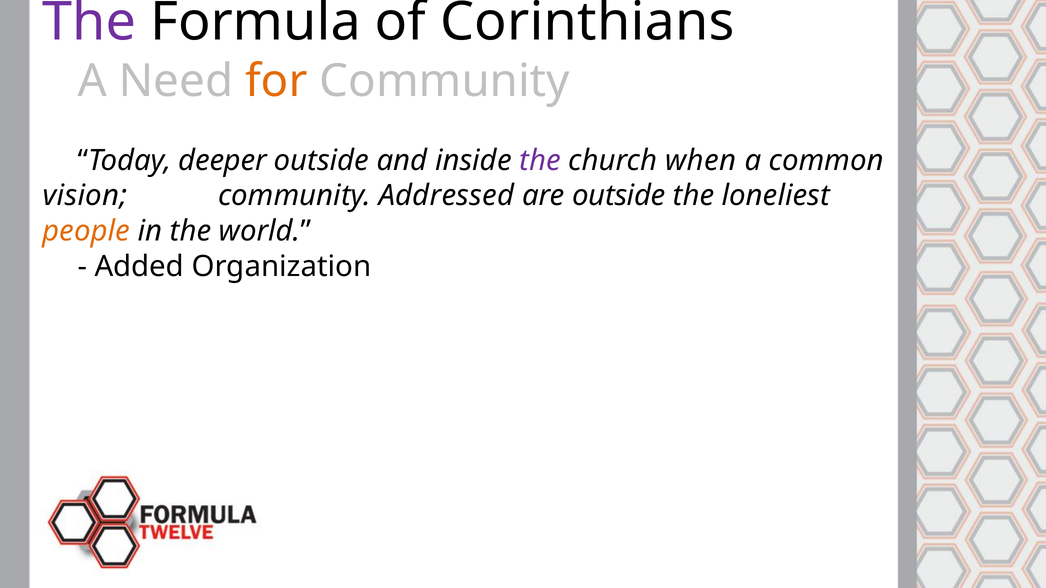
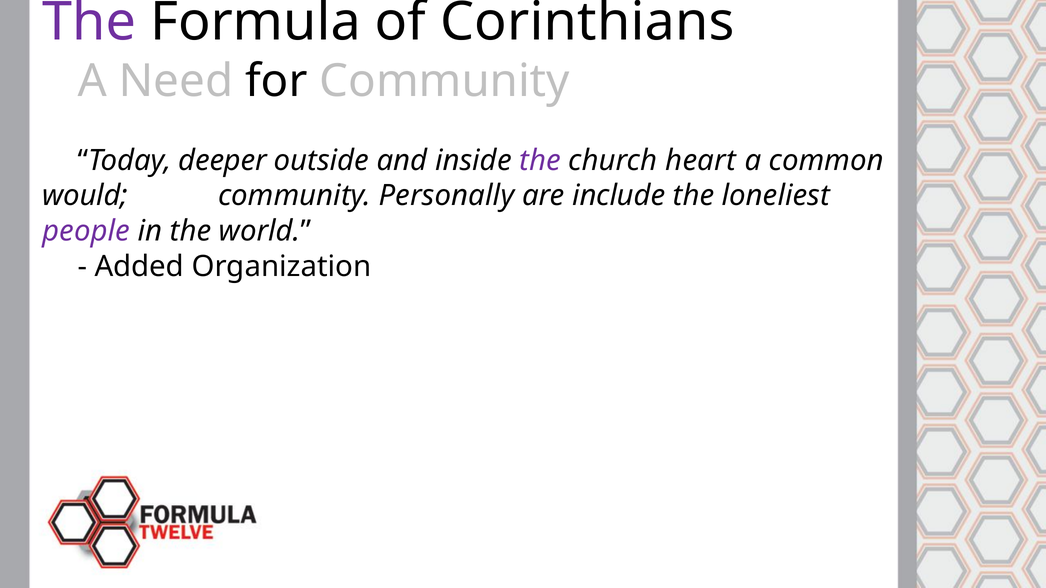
for colour: orange -> black
when: when -> heart
vision: vision -> would
Addressed: Addressed -> Personally
are outside: outside -> include
people colour: orange -> purple
